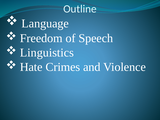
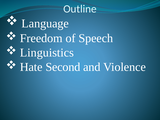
Crimes: Crimes -> Second
